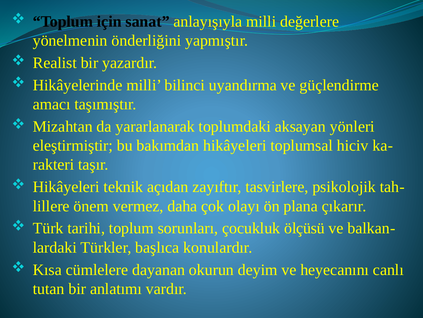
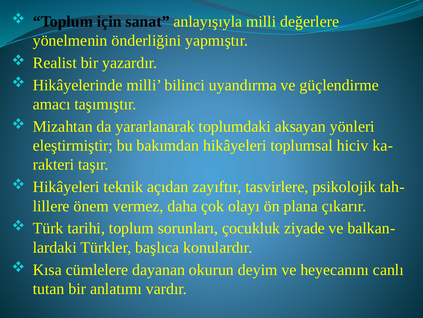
ölçüsü: ölçüsü -> ziyade
